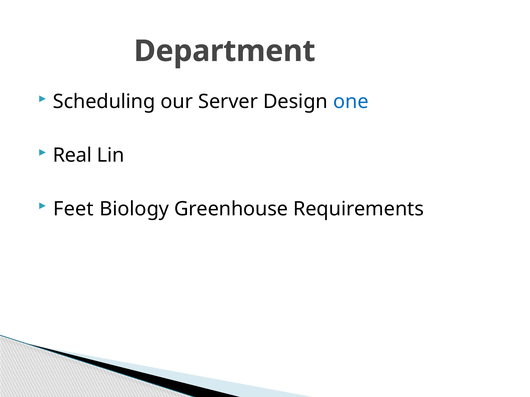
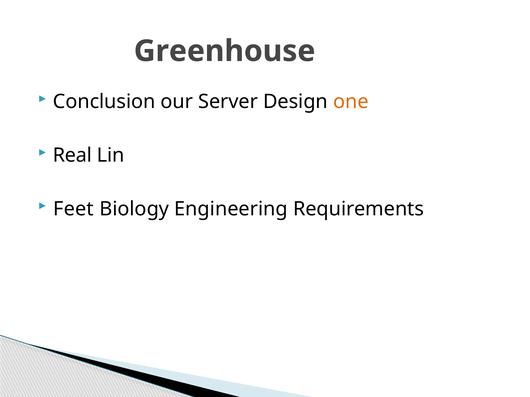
Department: Department -> Greenhouse
Scheduling: Scheduling -> Conclusion
one colour: blue -> orange
Greenhouse: Greenhouse -> Engineering
